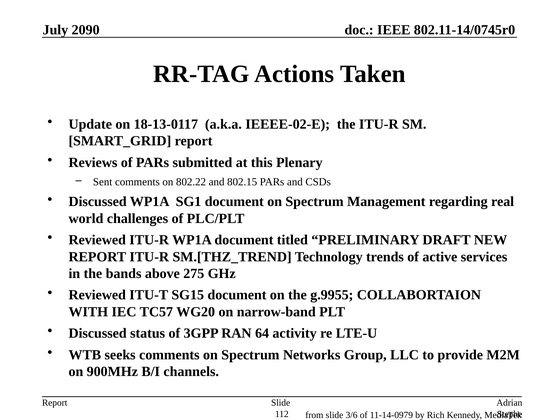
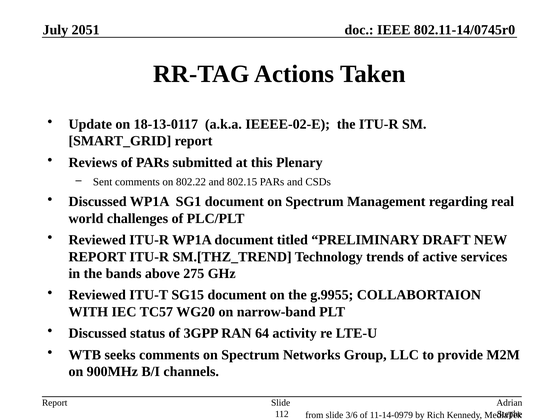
2090: 2090 -> 2051
